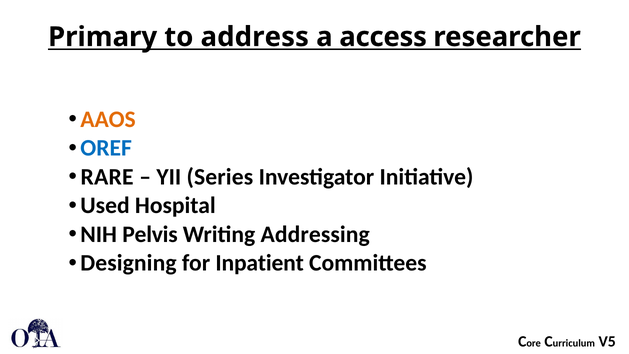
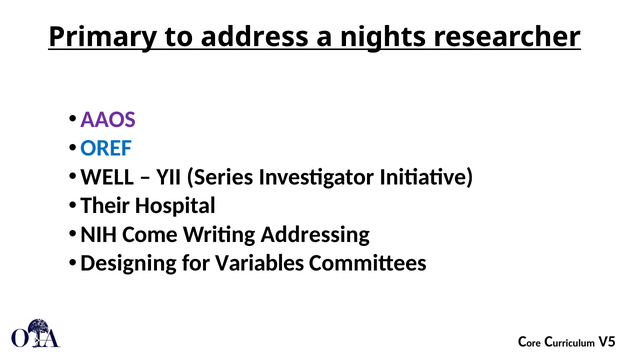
access: access -> nights
AAOS colour: orange -> purple
RARE: RARE -> WELL
Used: Used -> Their
Pelvis: Pelvis -> Come
Inpatient: Inpatient -> Variables
